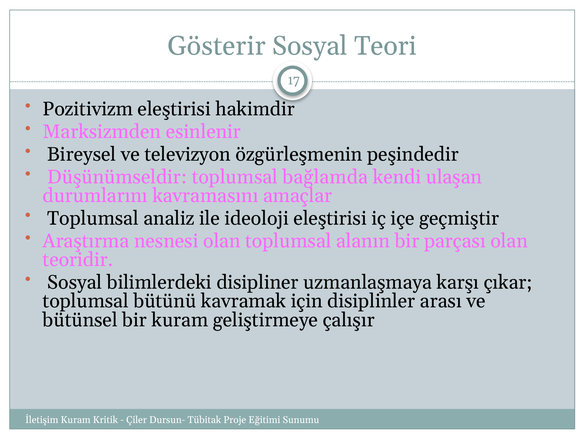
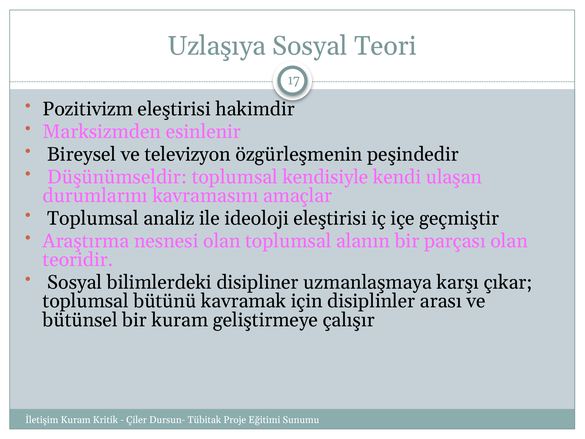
Gösterir: Gösterir -> Uzlaşıya
bağlamda: bağlamda -> kendisiyle
